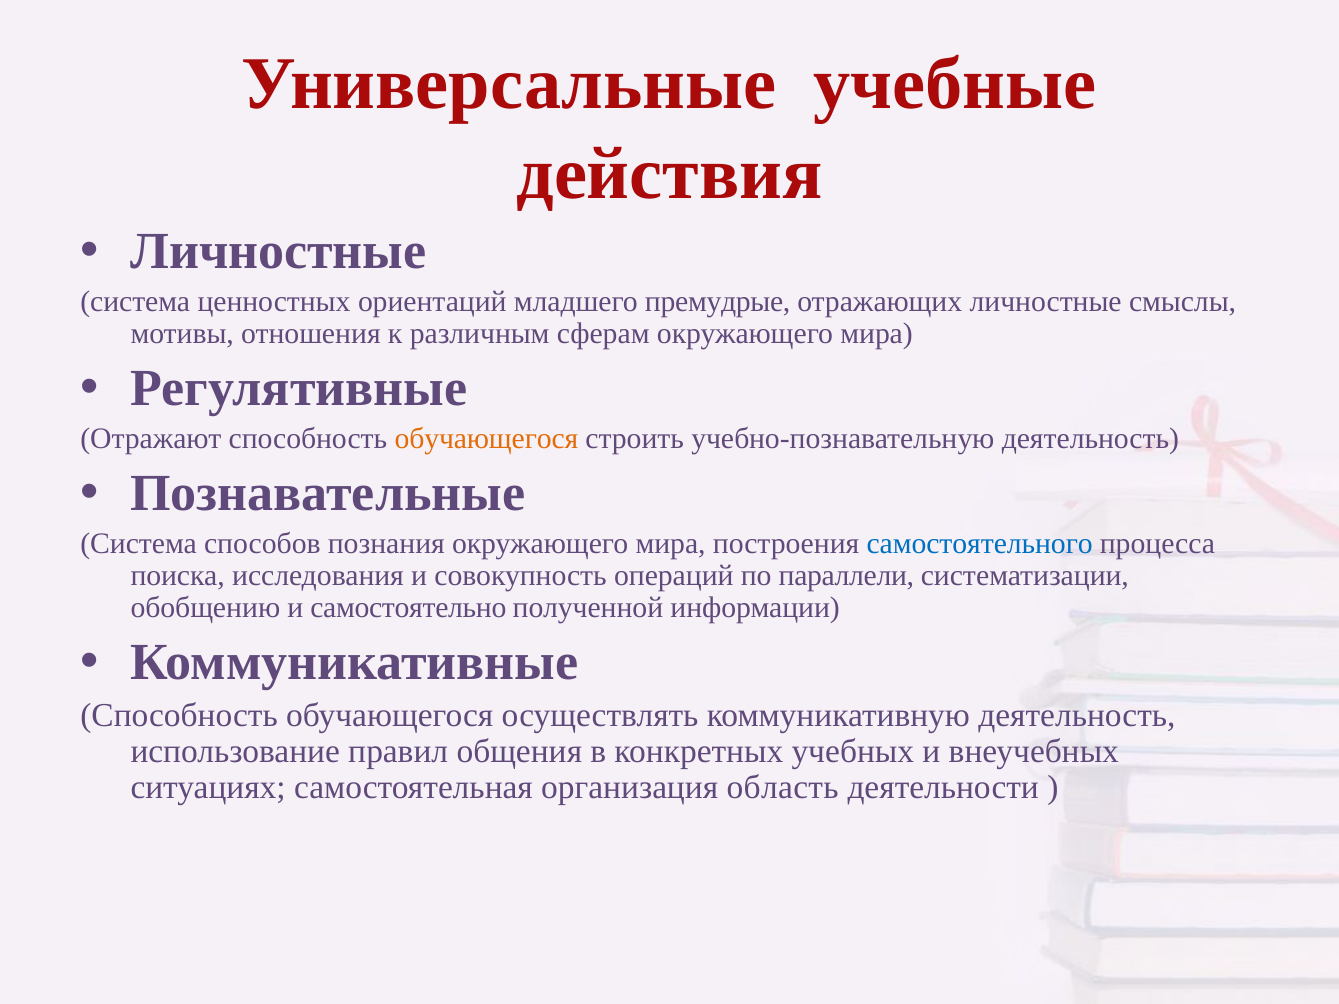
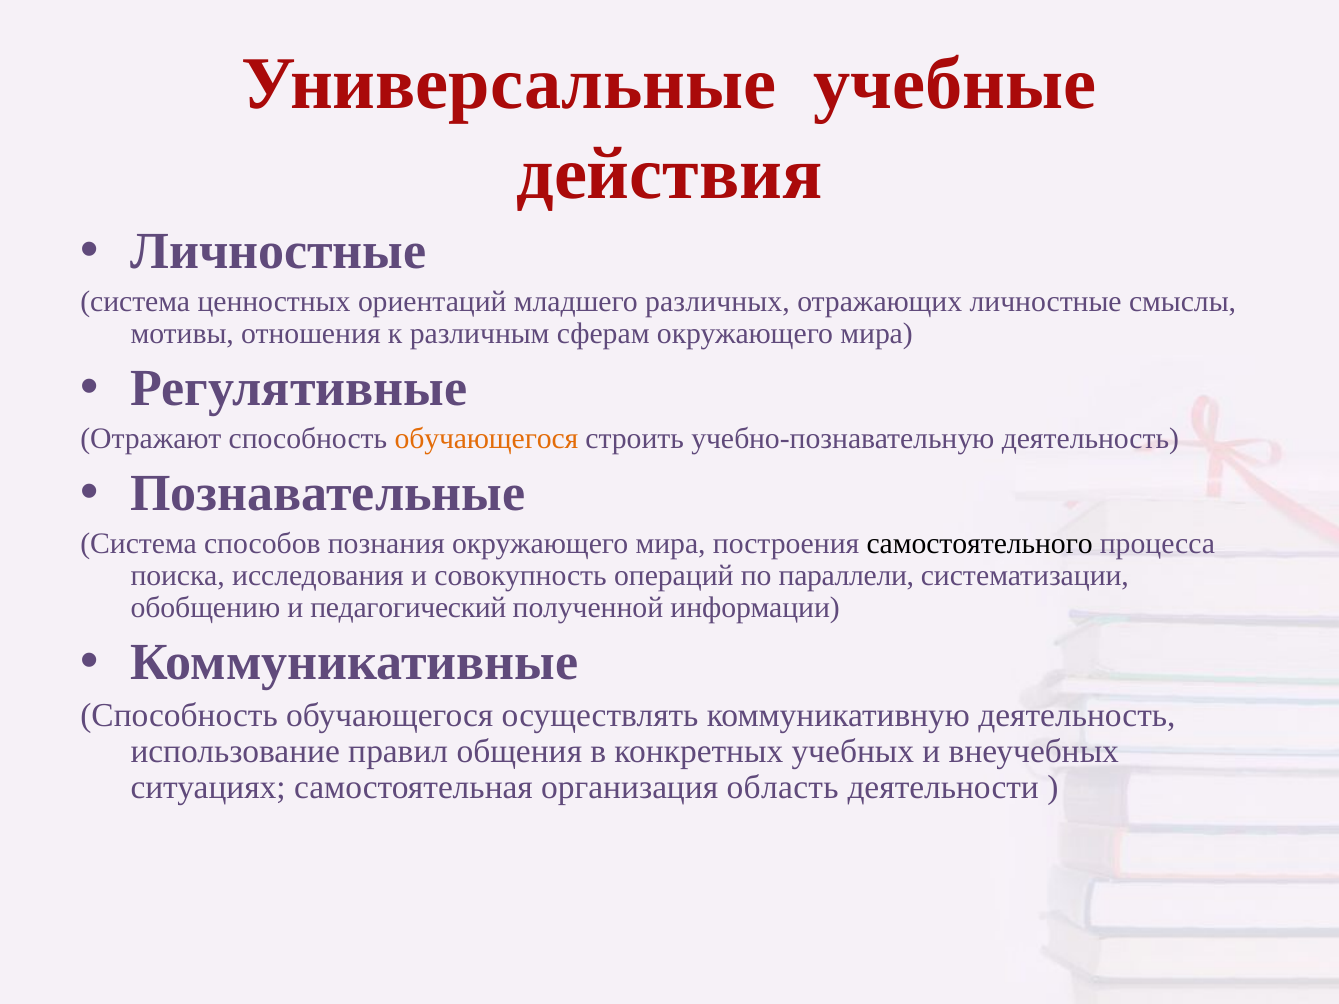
премудрые: премудрые -> различных
самостоятельного colour: blue -> black
самостоятельно: самостоятельно -> педагогический
